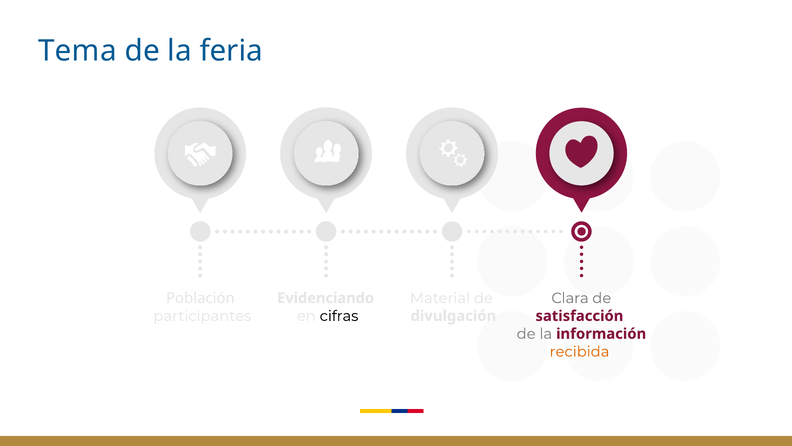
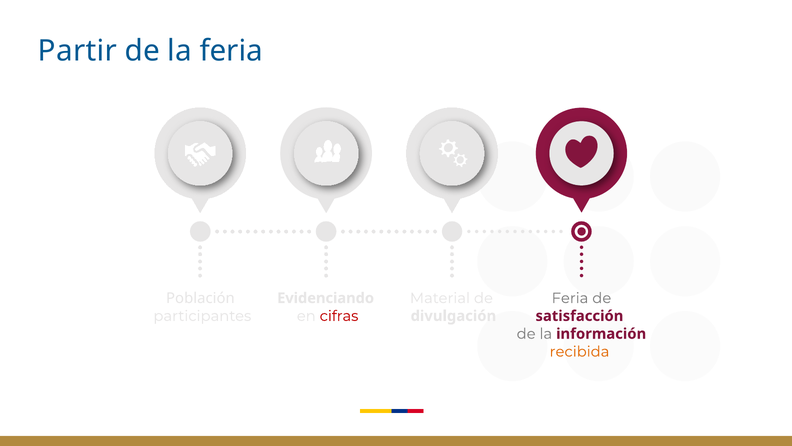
Tema: Tema -> Partir
Clara at (570, 298): Clara -> Feria
cifras colour: black -> red
